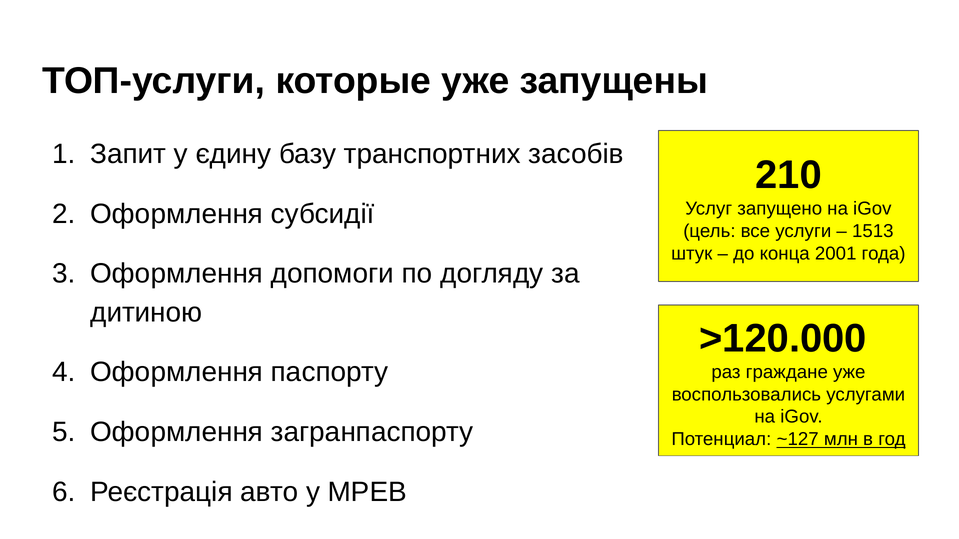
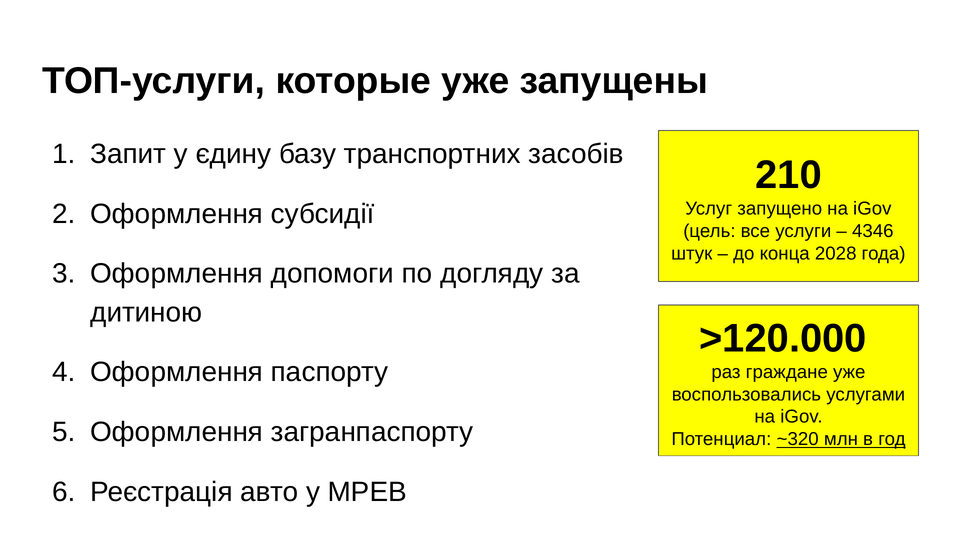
1513: 1513 -> 4346
2001: 2001 -> 2028
~127: ~127 -> ~320
